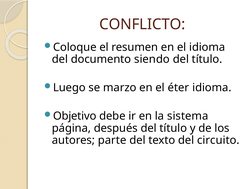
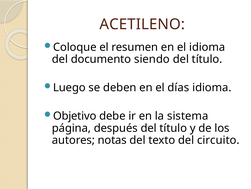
CONFLICTO: CONFLICTO -> ACETILENO
marzo: marzo -> deben
éter: éter -> días
parte: parte -> notas
